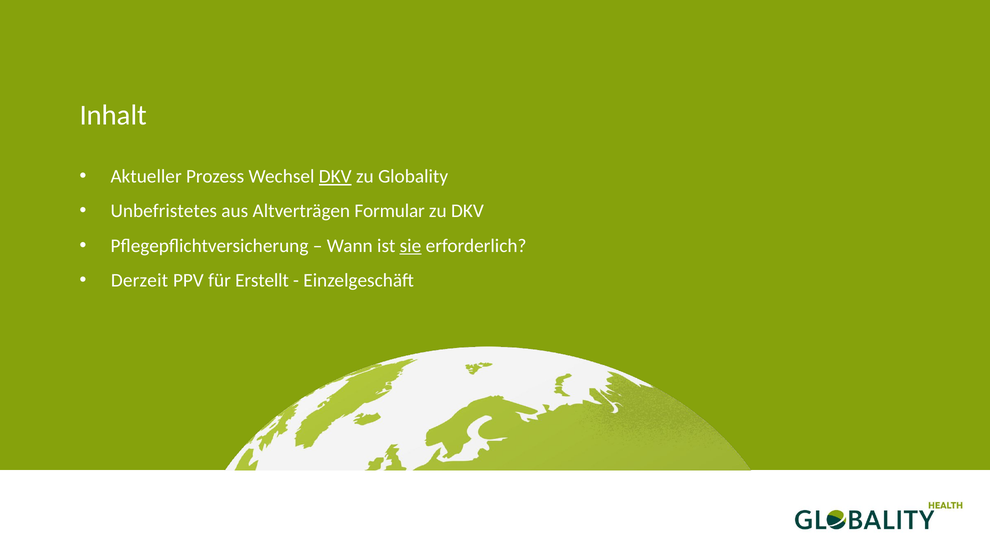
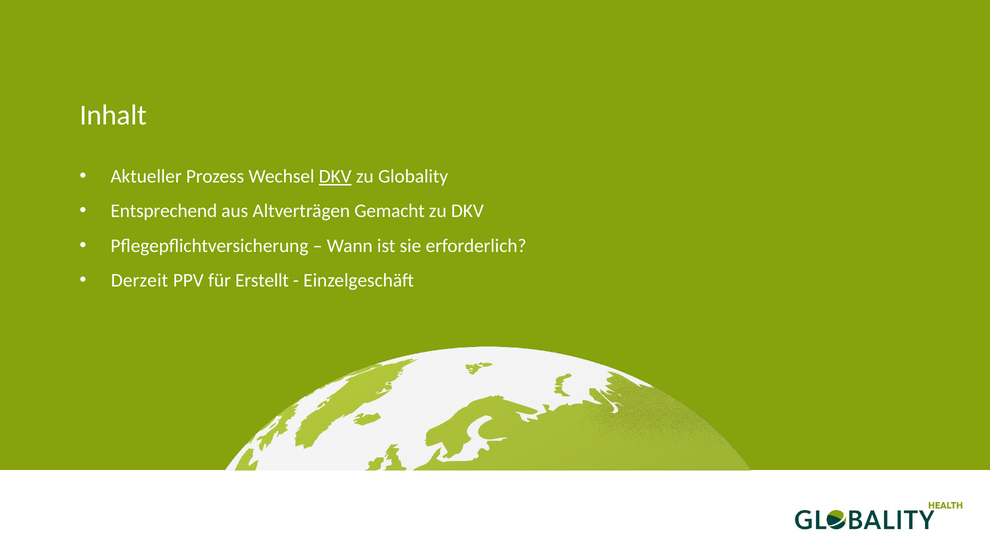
Unbefristetes: Unbefristetes -> Entsprechend
Formular: Formular -> Gemacht
sie underline: present -> none
